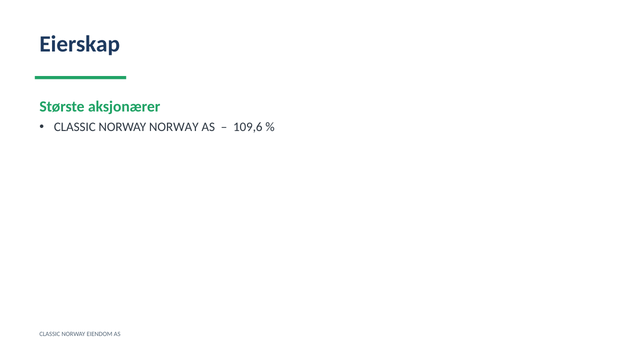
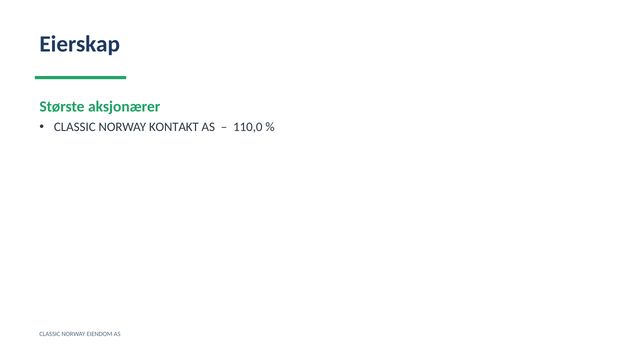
NORWAY NORWAY: NORWAY -> KONTAKT
109,6: 109,6 -> 110,0
